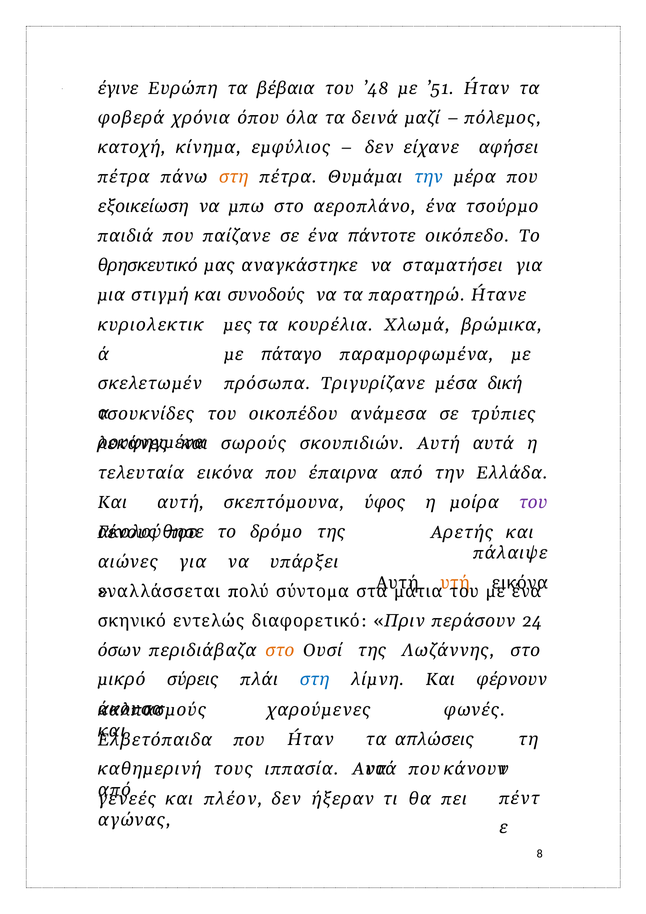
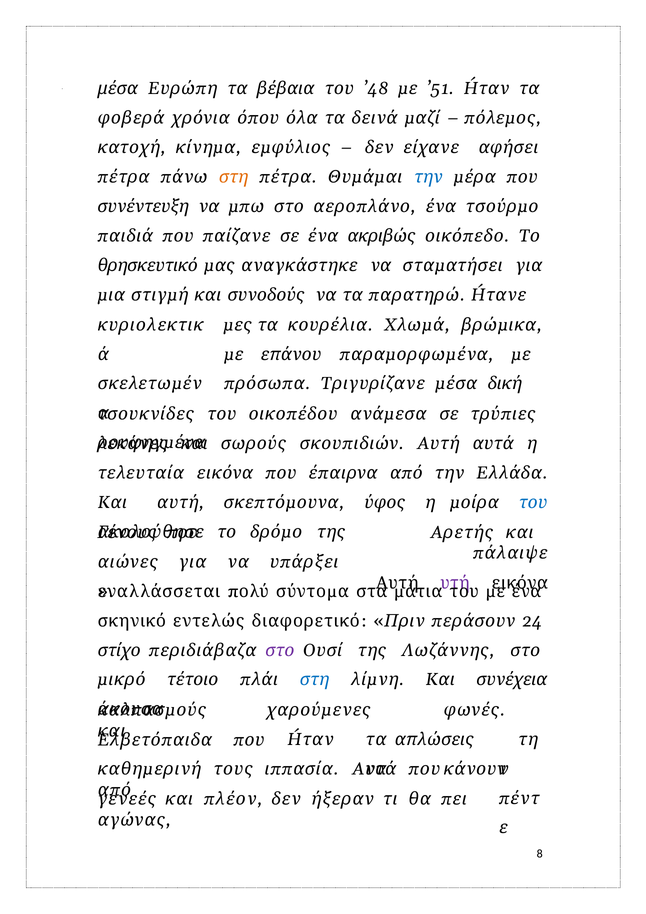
έγινε at (118, 88): έγινε -> μέσα
εξοικείωση: εξοικείωση -> συνέντευξη
πάντοτε: πάντοτε -> ακριβώς
πάταγο: πάταγο -> επάνου
του at (533, 503) colour: purple -> blue
υτή colour: orange -> purple
όσων: όσων -> στίχο
στο at (280, 650) colour: orange -> purple
σύρεις: σύρεις -> τέτοιο
φέρνουν: φέρνουν -> συνέχεια
